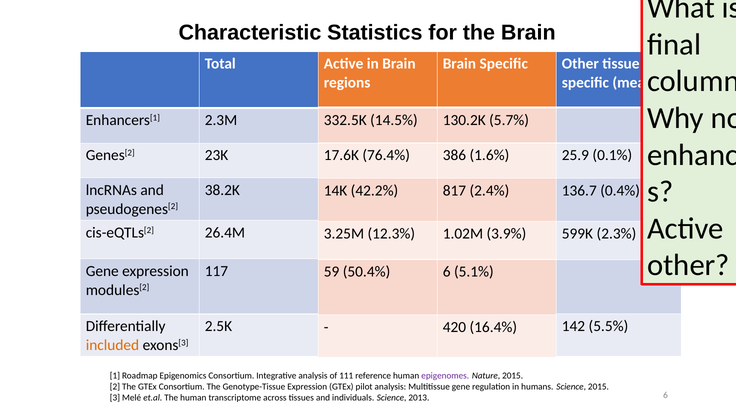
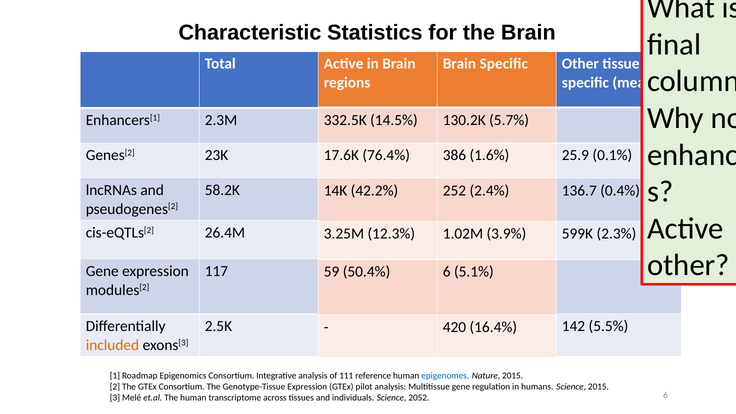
38.2K: 38.2K -> 58.2K
817: 817 -> 252
epigenomes colour: purple -> blue
2013: 2013 -> 2052
